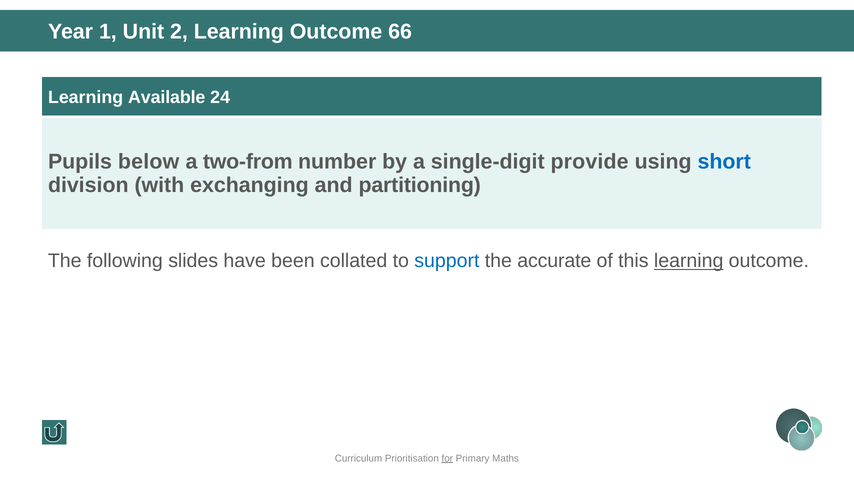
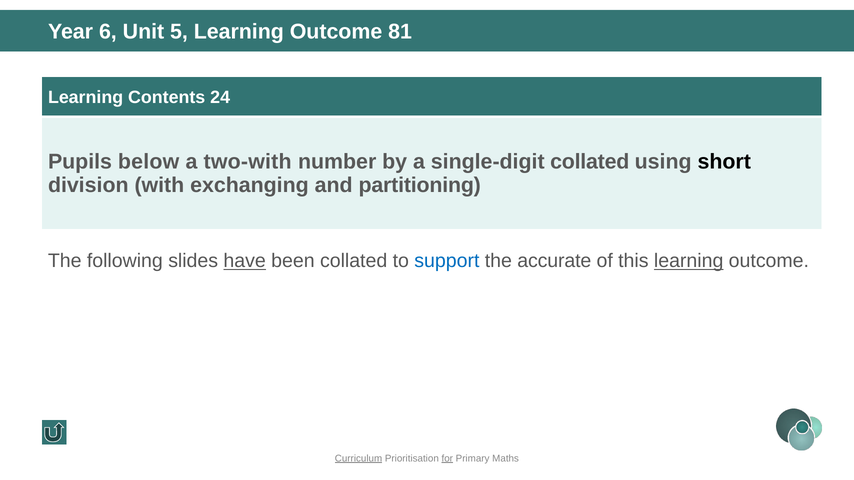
1: 1 -> 6
2: 2 -> 5
66: 66 -> 81
Available: Available -> Contents
two-from: two-from -> two-with
single-digit provide: provide -> collated
short colour: blue -> black
have underline: none -> present
Curriculum underline: none -> present
